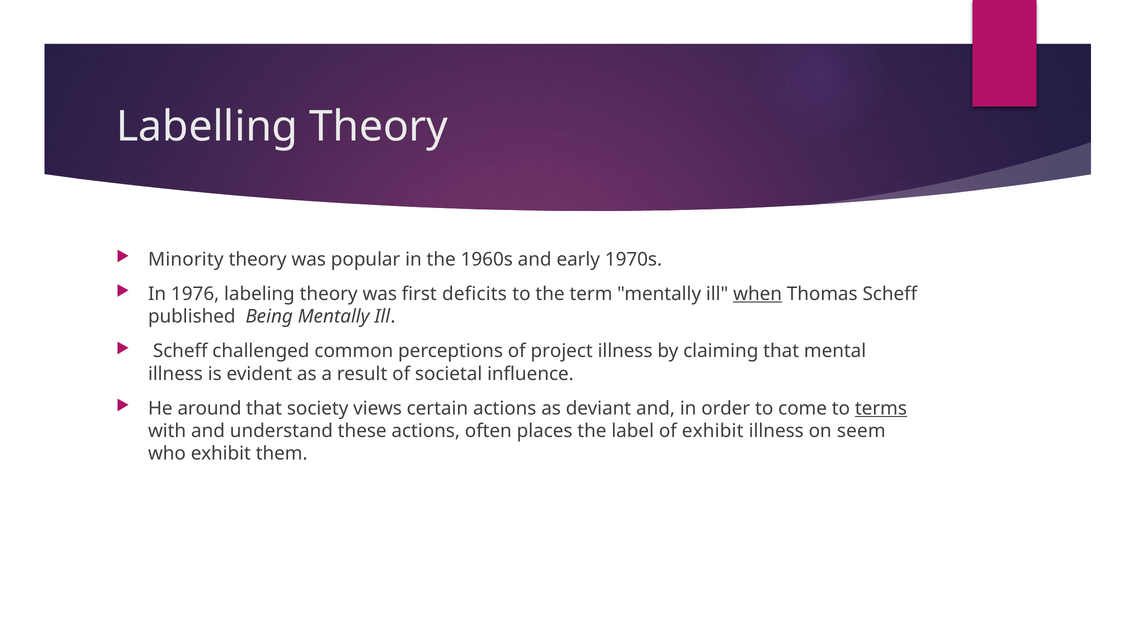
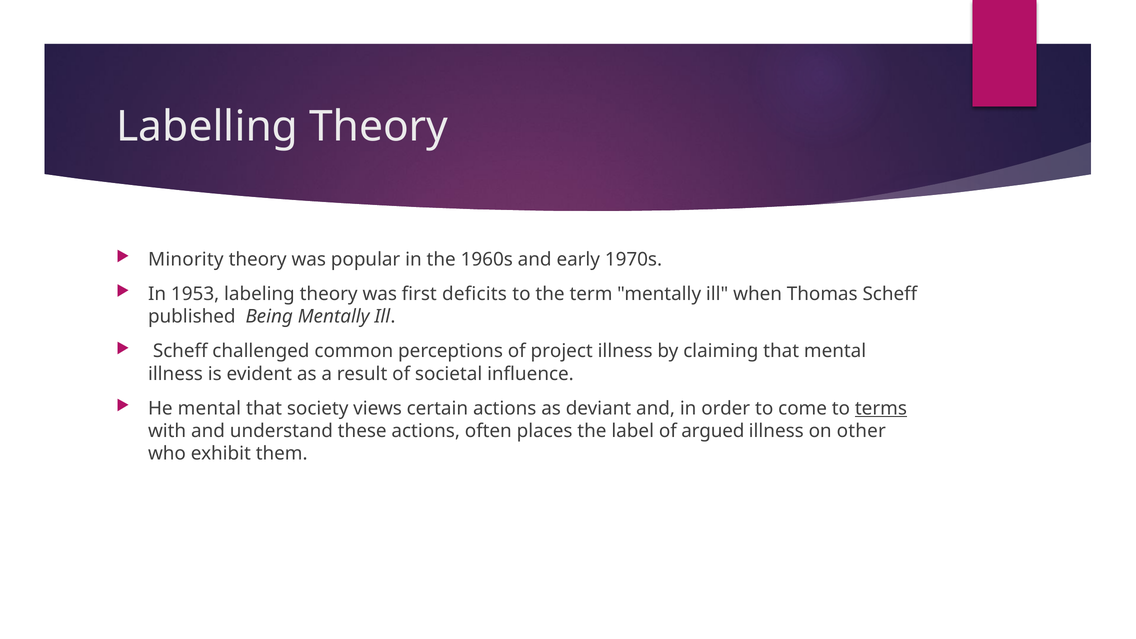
1976: 1976 -> 1953
when underline: present -> none
He around: around -> mental
of exhibit: exhibit -> argued
seem: seem -> other
